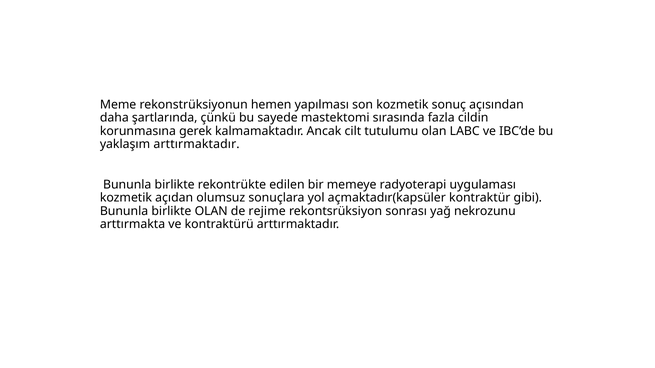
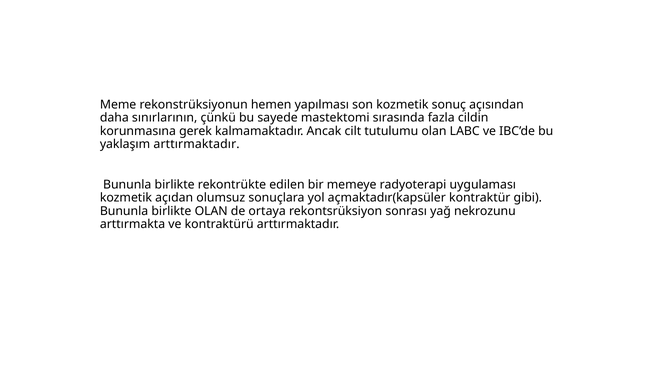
şartlarında: şartlarında -> sınırlarının
rejime: rejime -> ortaya
